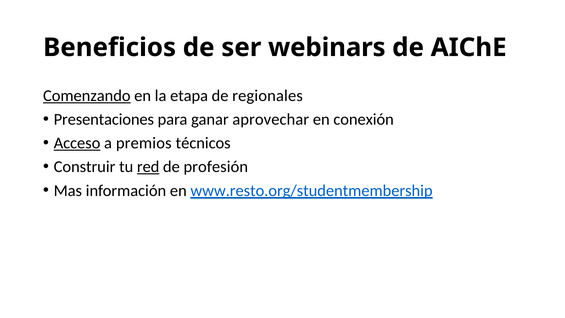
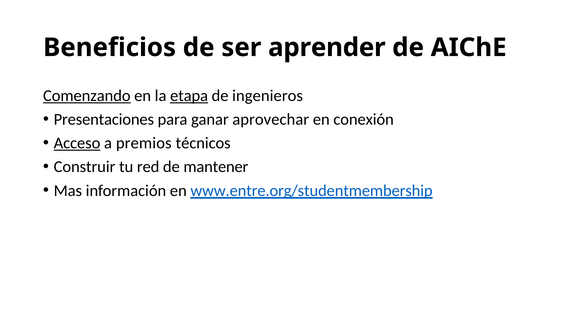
webinars: webinars -> aprender
etapa underline: none -> present
regionales: regionales -> ingenieros
red underline: present -> none
profesión: profesión -> mantener
www.resto.org/studentmembership: www.resto.org/studentmembership -> www.entre.org/studentmembership
